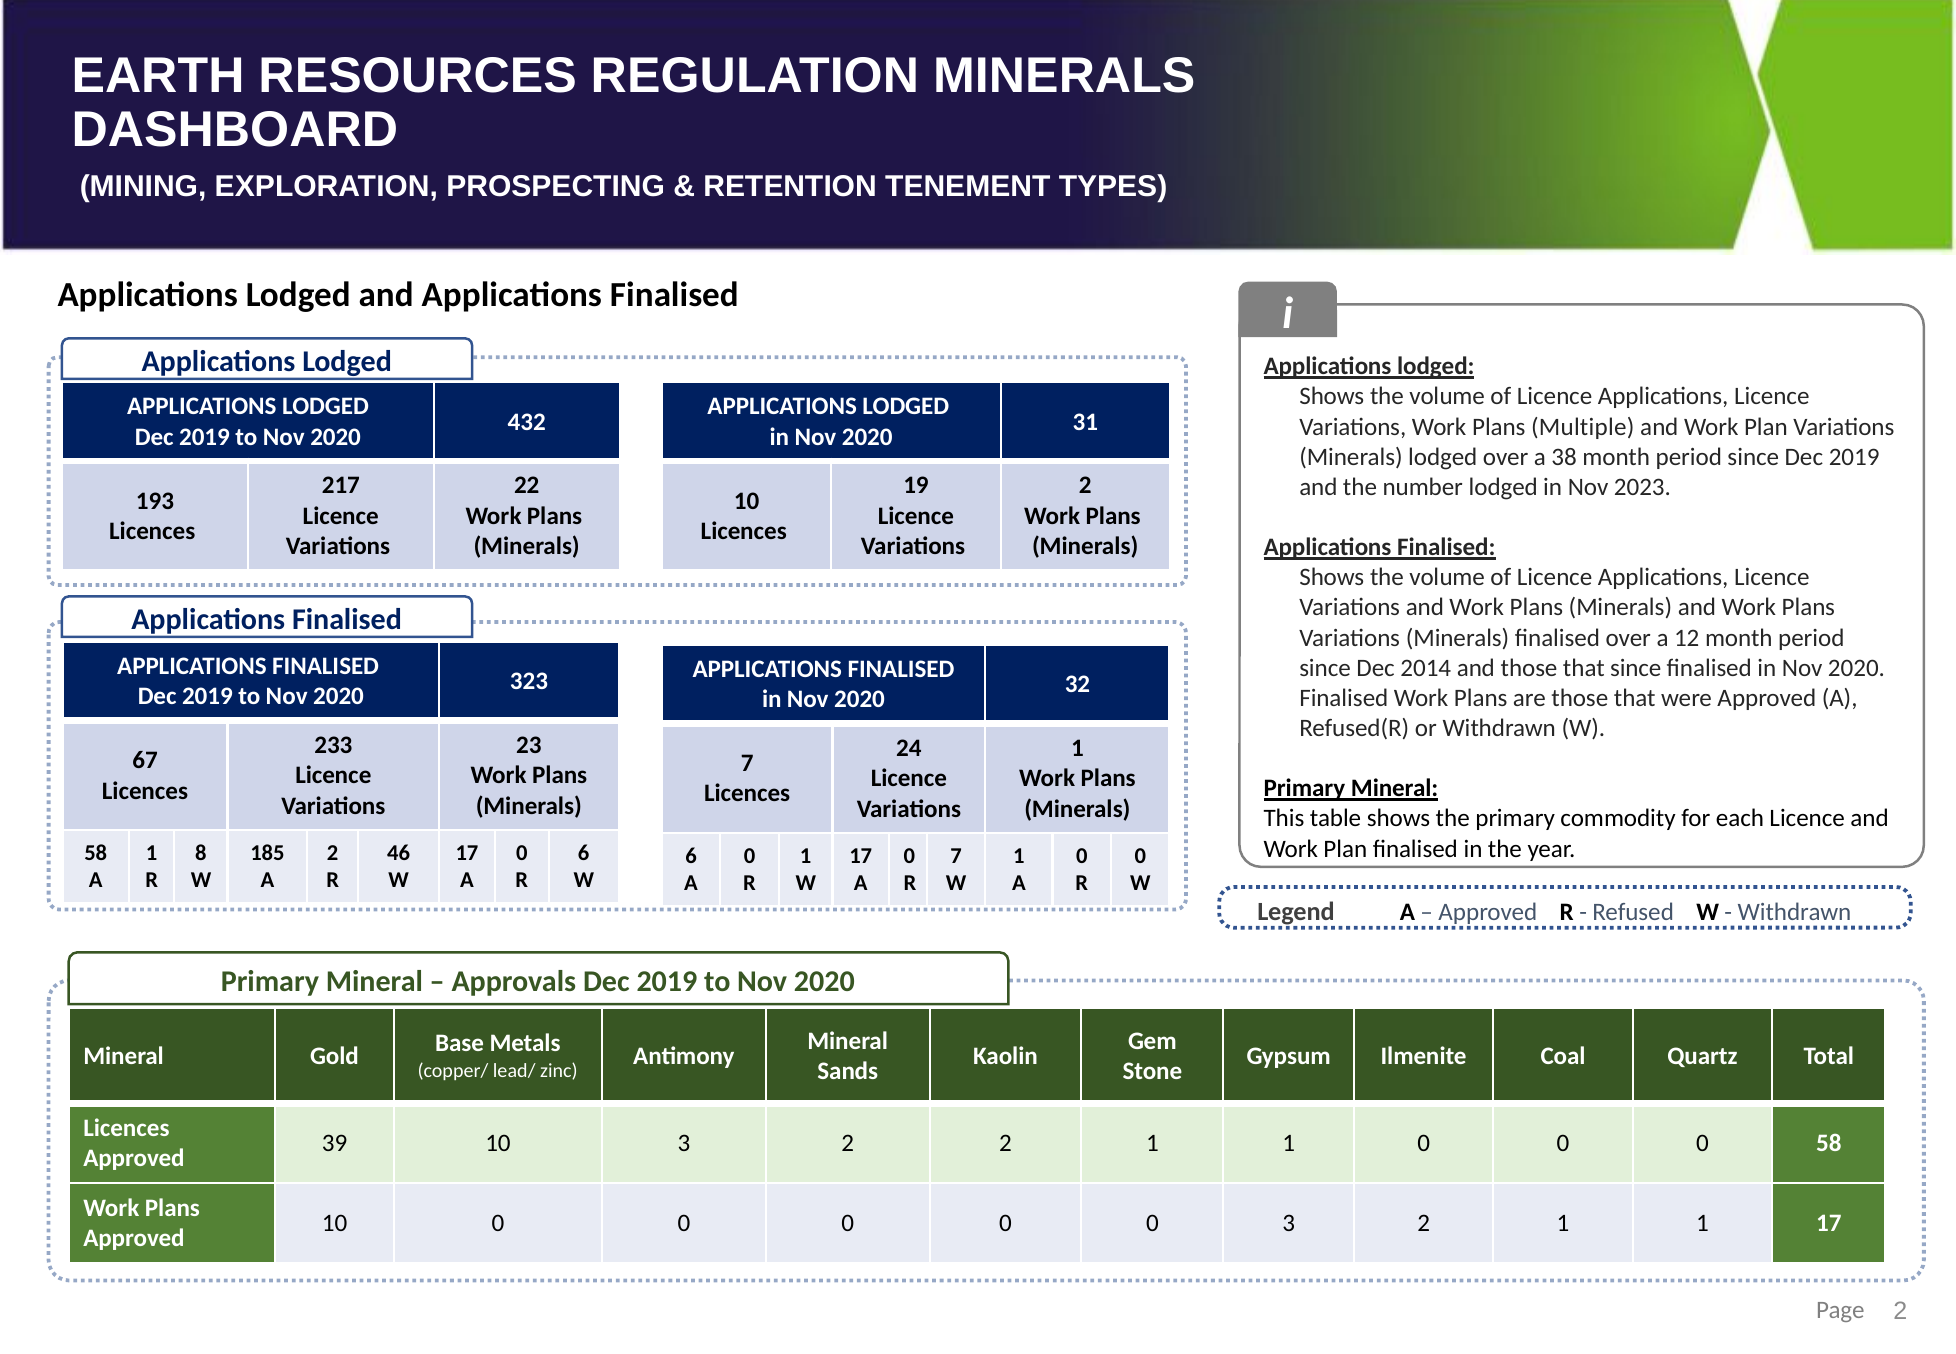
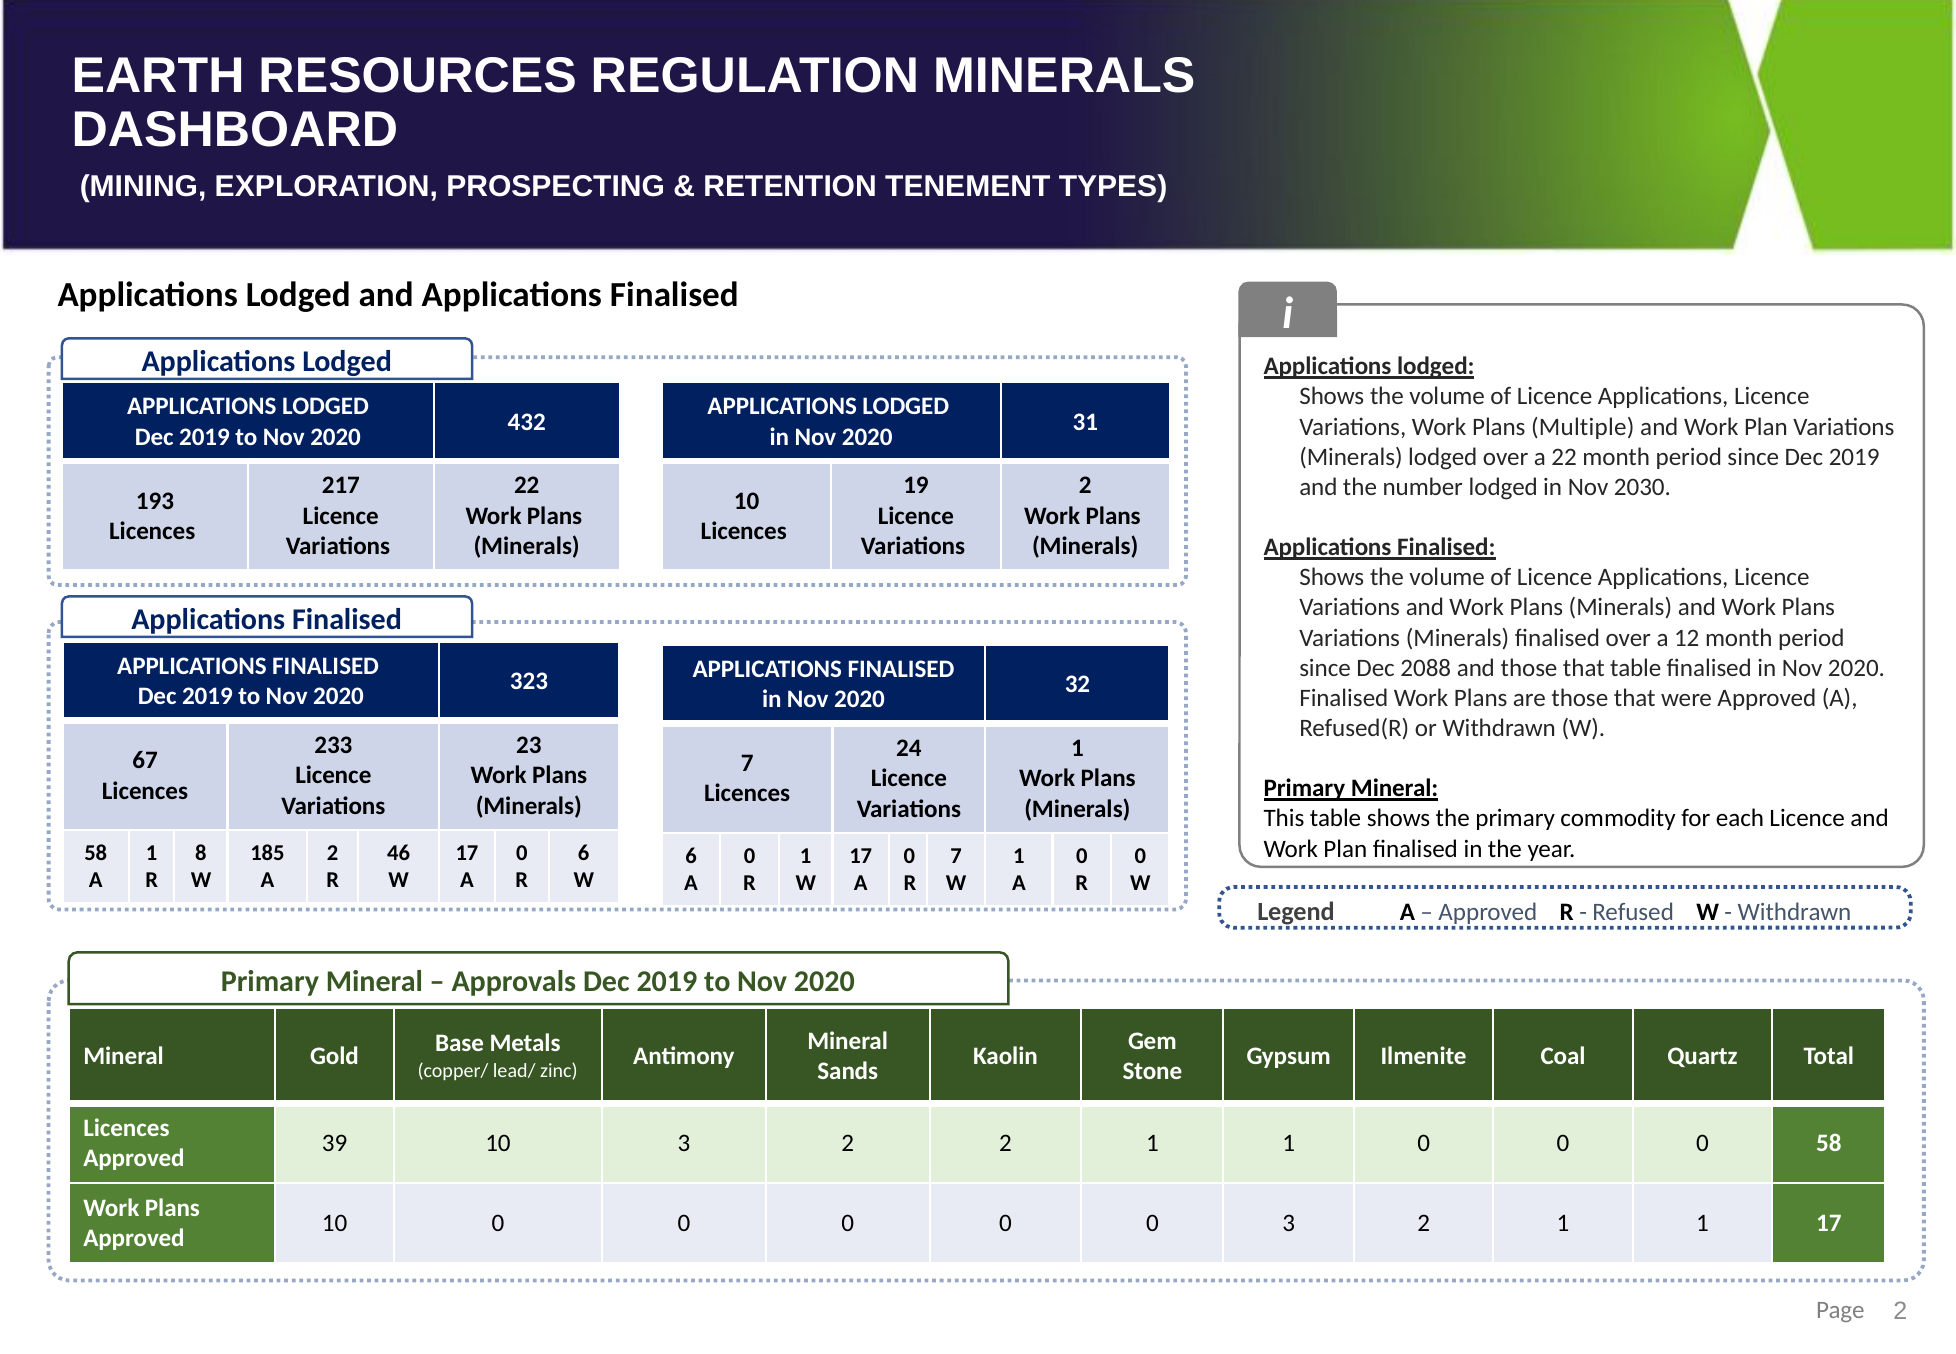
a 38: 38 -> 22
2023: 2023 -> 2030
2014: 2014 -> 2088
that since: since -> table
